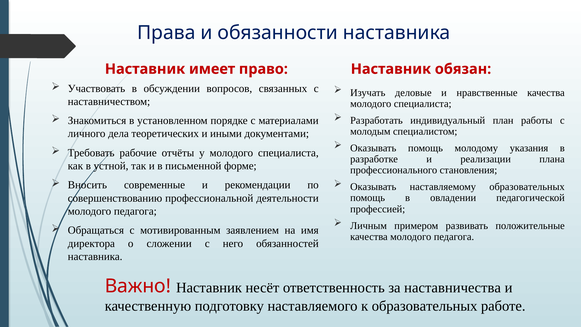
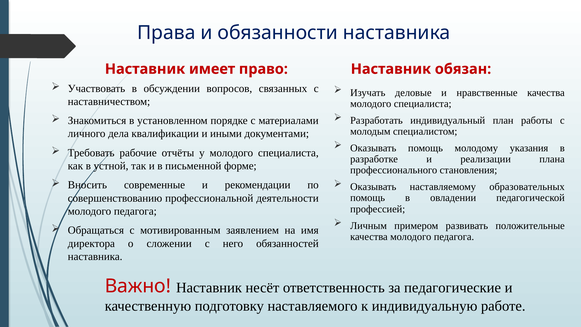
теоретических: теоретических -> квалификации
наставничества: наставничества -> педагогические
к образовательных: образовательных -> индивидуальную
